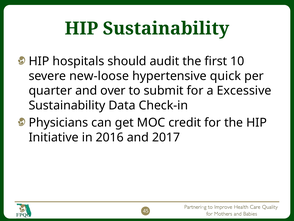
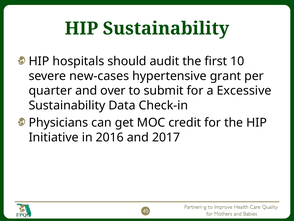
new-loose: new-loose -> new-cases
quick: quick -> grant
